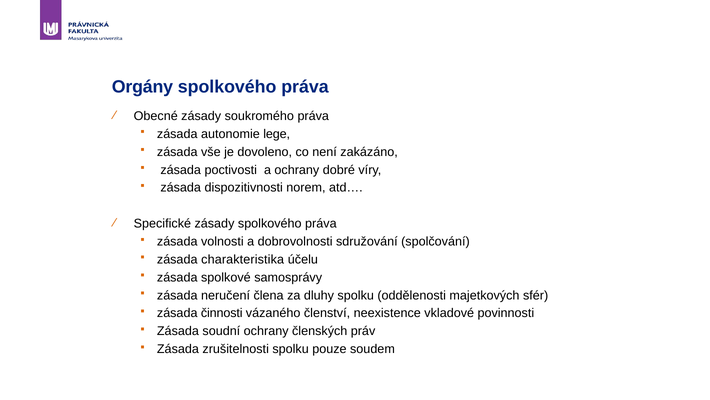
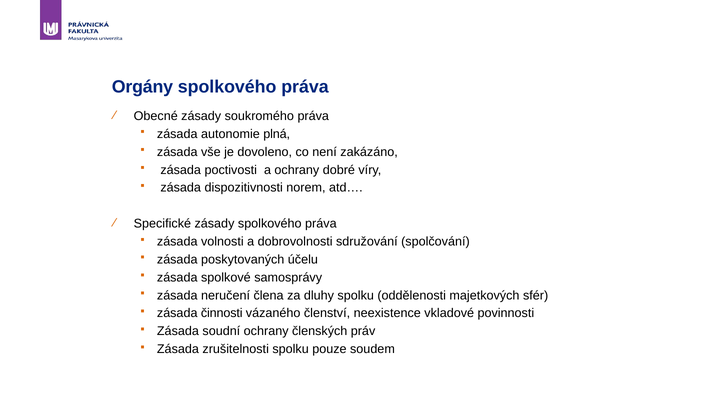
lege: lege -> plná
charakteristika: charakteristika -> poskytovaných
